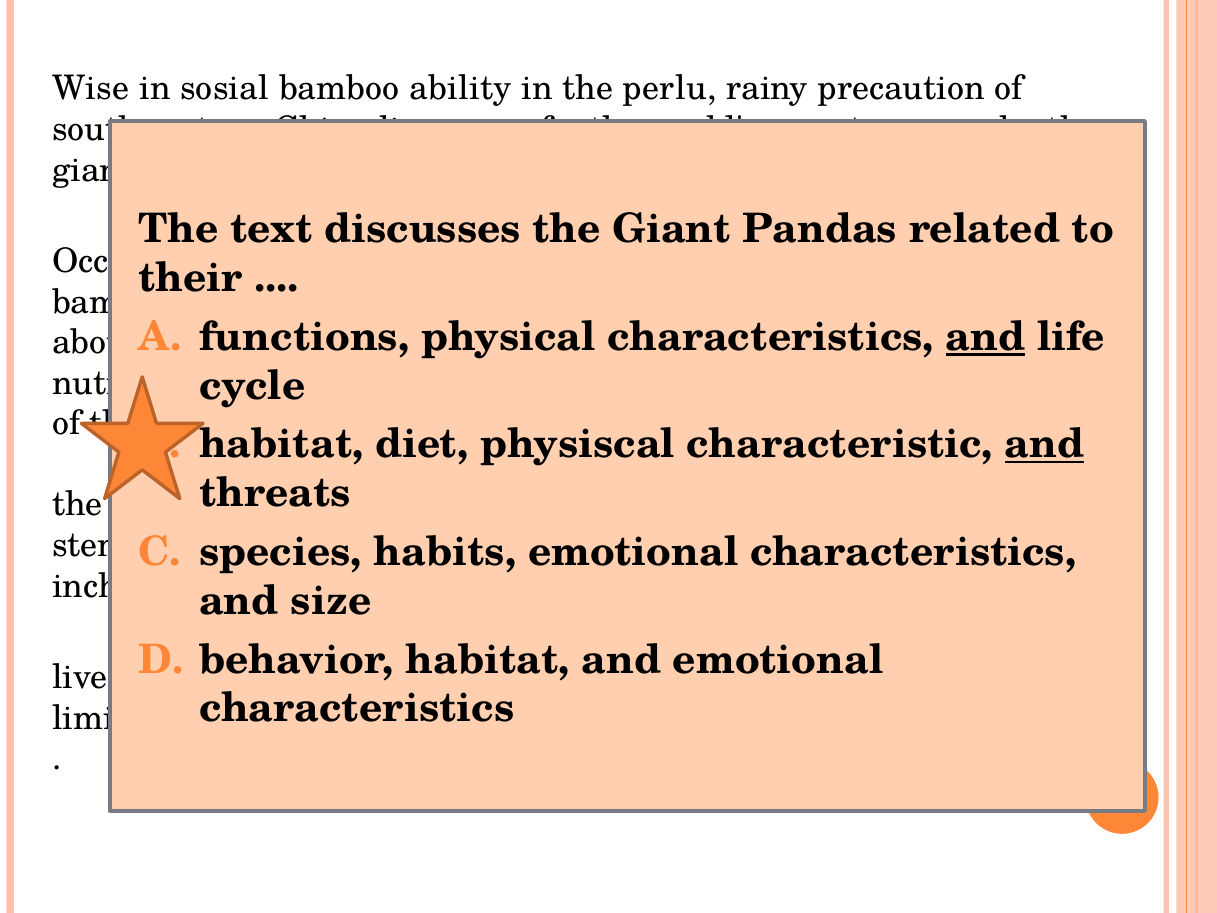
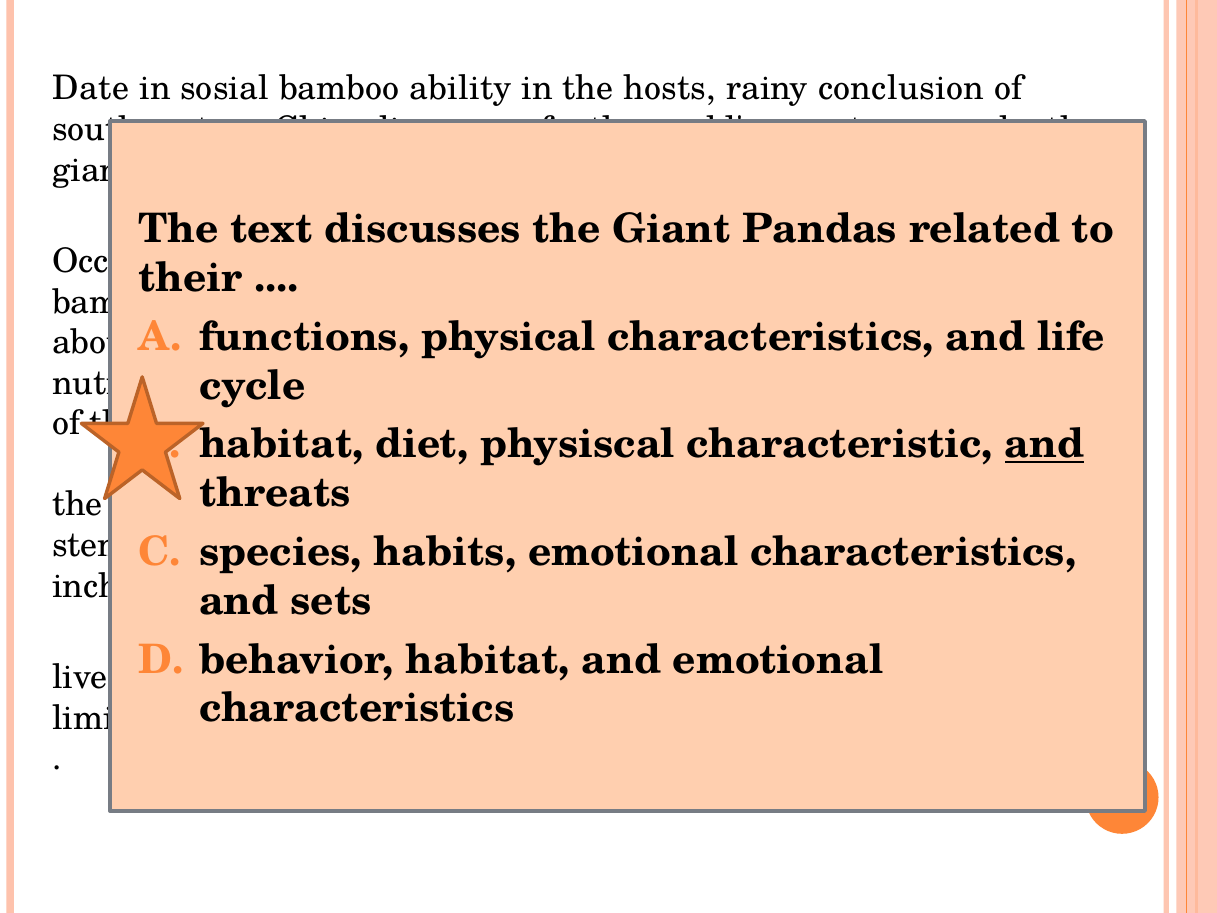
Wise: Wise -> Date
perlu: perlu -> hosts
precaution: precaution -> conclusion
and at (986, 337) underline: present -> none
size: size -> sets
